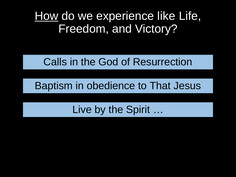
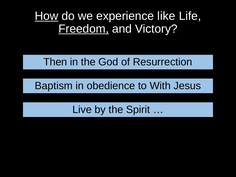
Freedom underline: none -> present
Calls: Calls -> Then
That: That -> With
